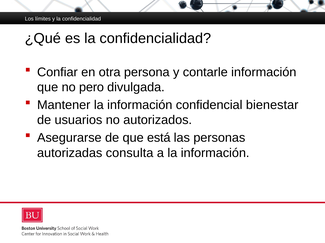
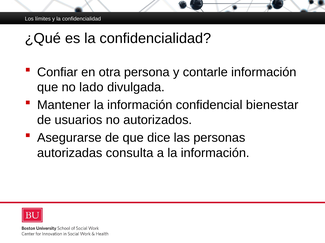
pero: pero -> lado
está: está -> dice
